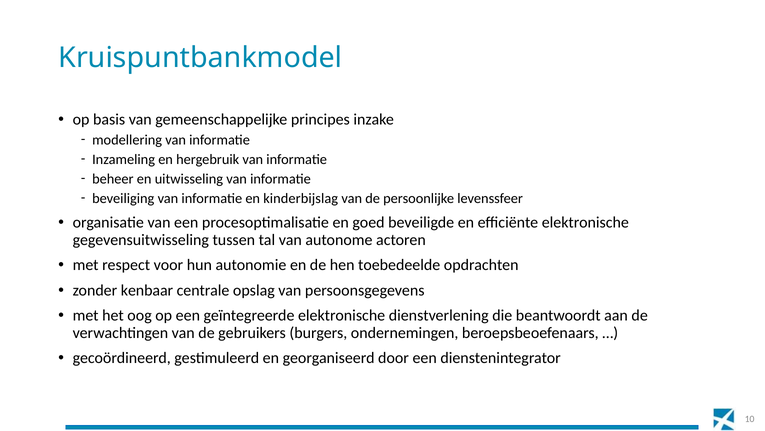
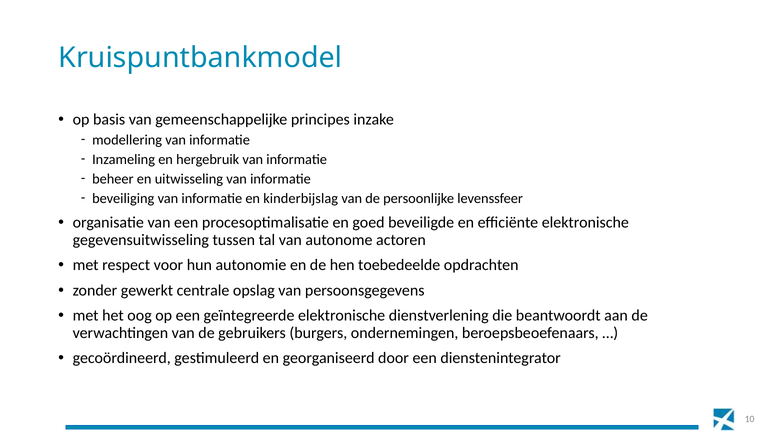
kenbaar: kenbaar -> gewerkt
